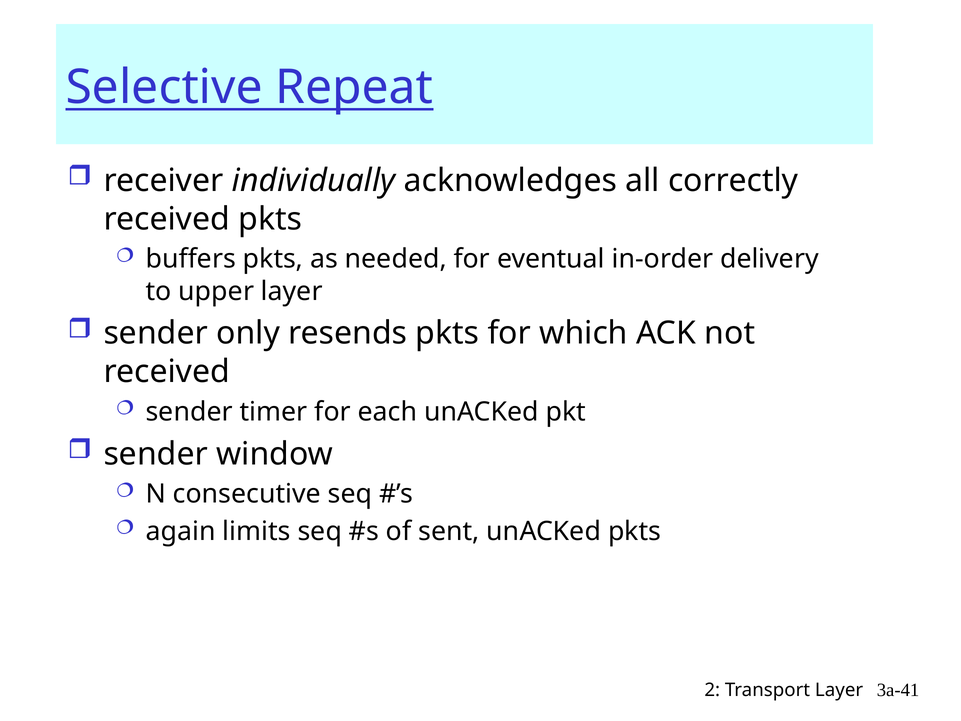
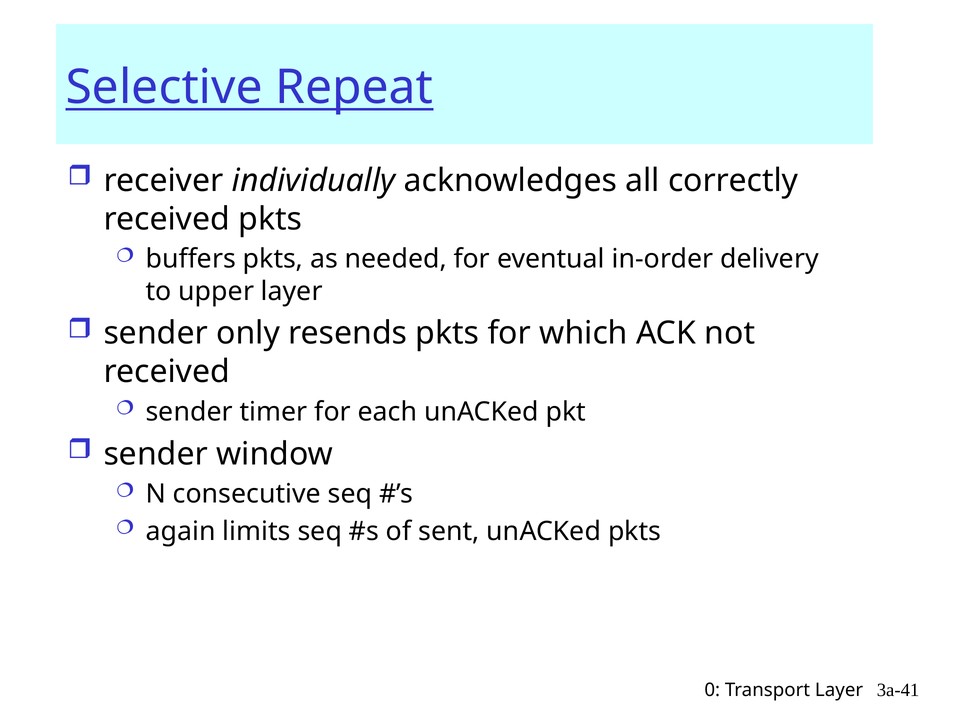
2: 2 -> 0
